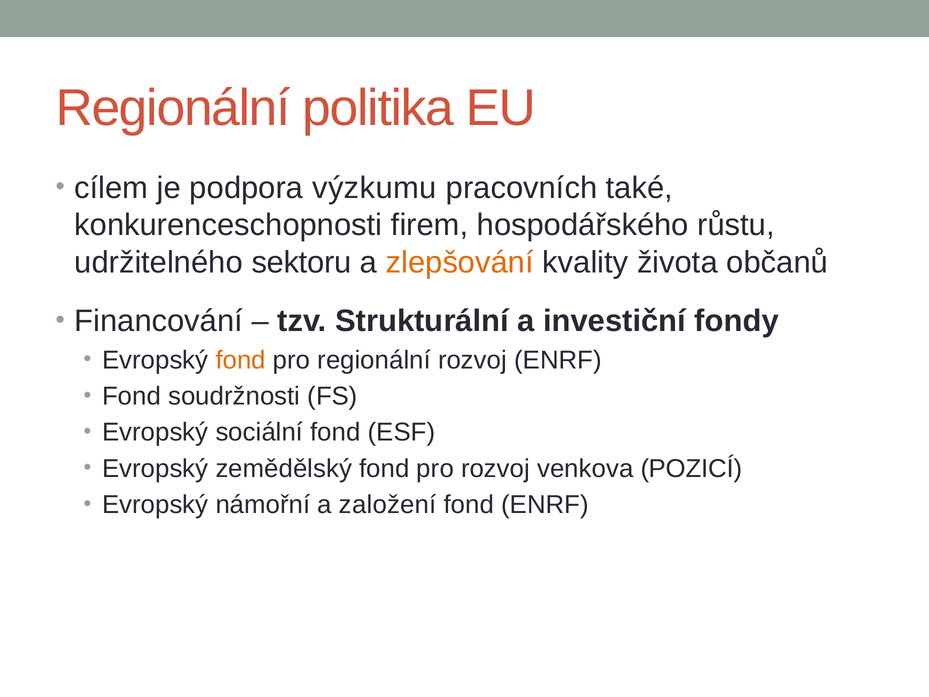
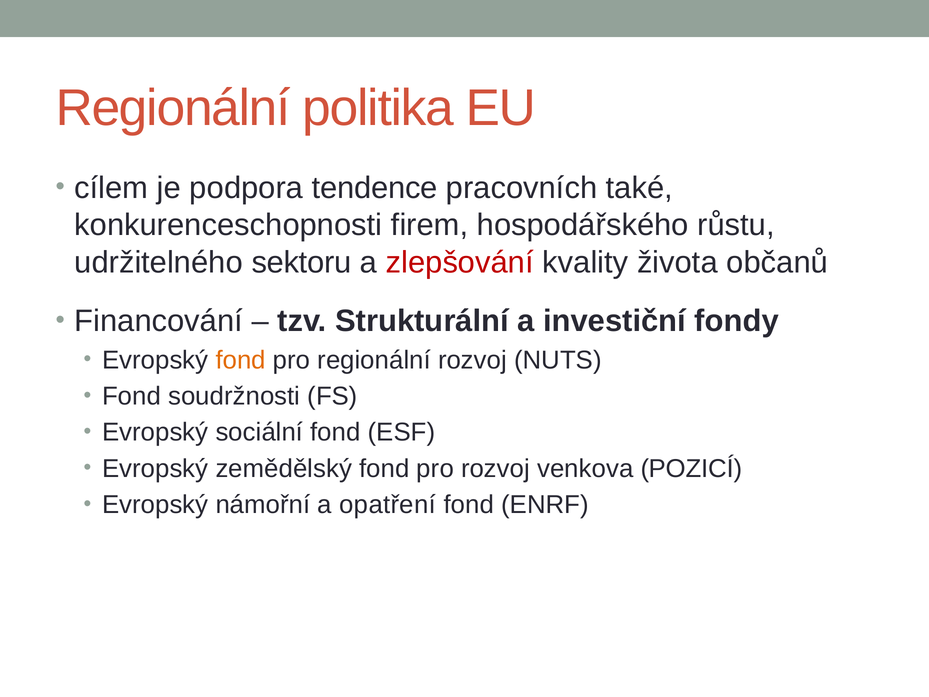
výzkumu: výzkumu -> tendence
zlepšování colour: orange -> red
rozvoj ENRF: ENRF -> NUTS
založení: založení -> opatření
